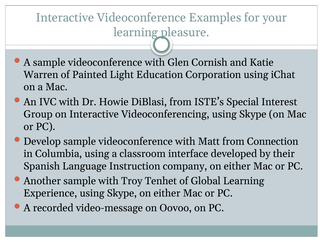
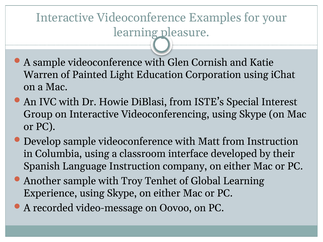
from Connection: Connection -> Instruction
